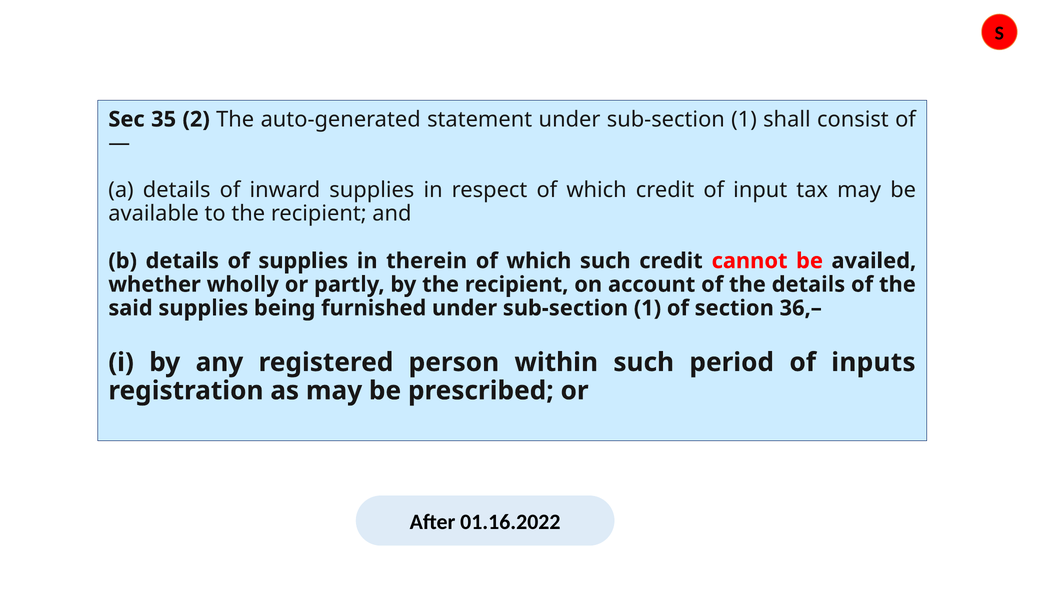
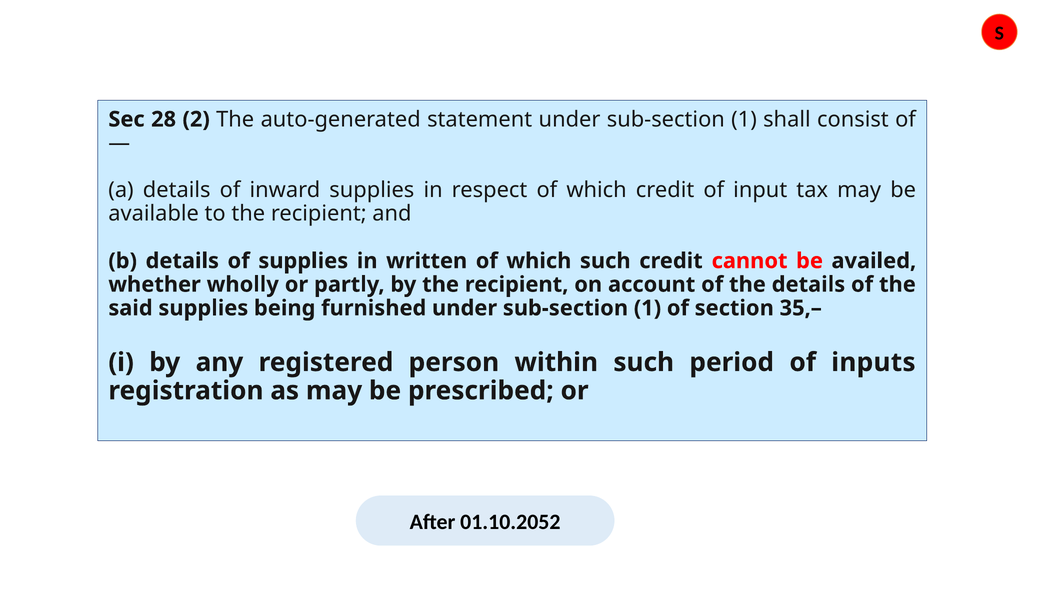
35: 35 -> 28
therein: therein -> written
36,–: 36,– -> 35,–
01.16.2022: 01.16.2022 -> 01.10.2052
